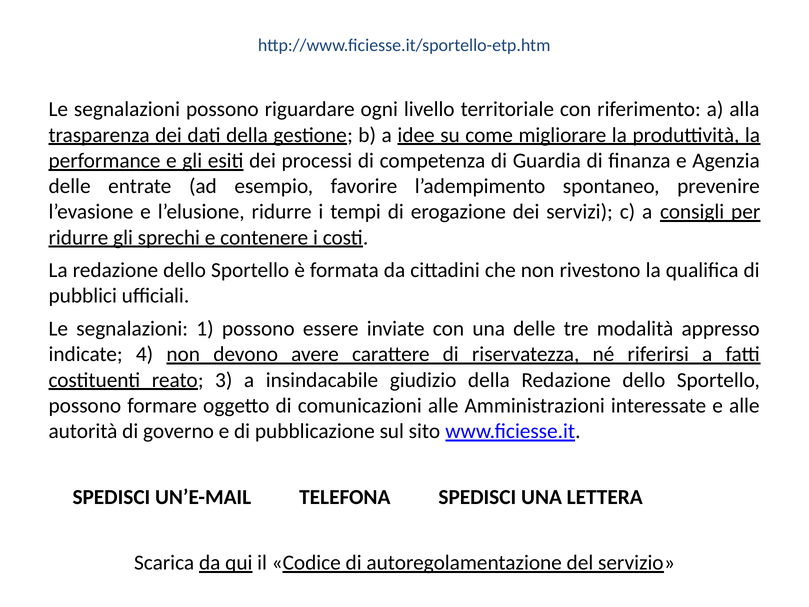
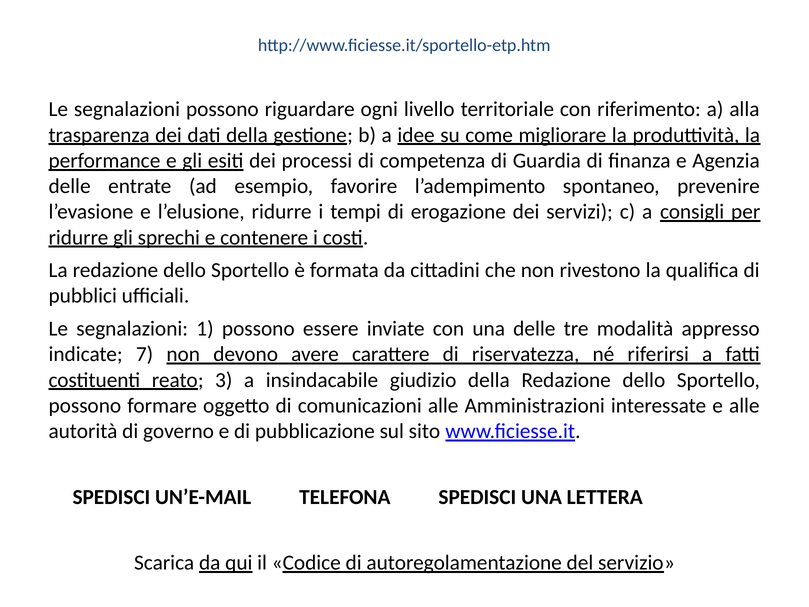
4: 4 -> 7
